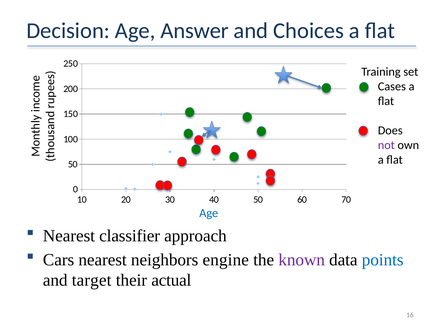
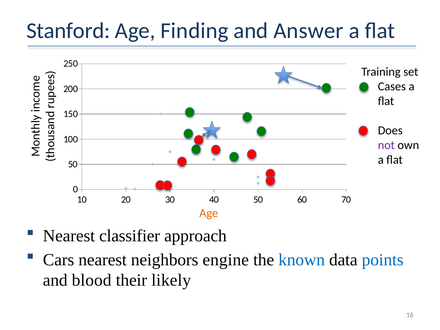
Decision: Decision -> Stanford
Answer: Answer -> Finding
Choices: Choices -> Answer
Age at (209, 213) colour: blue -> orange
known colour: purple -> blue
target: target -> blood
actual: actual -> likely
